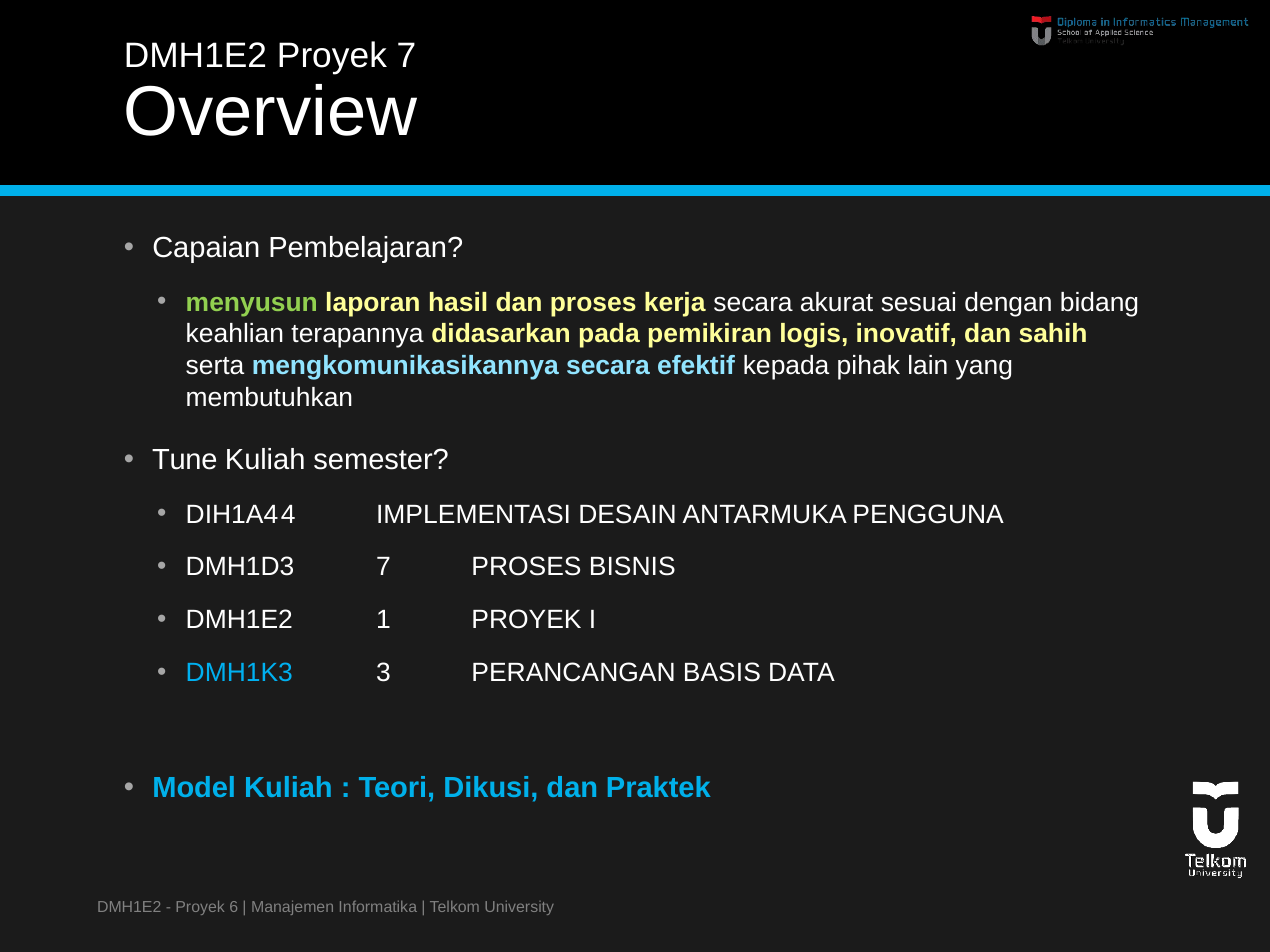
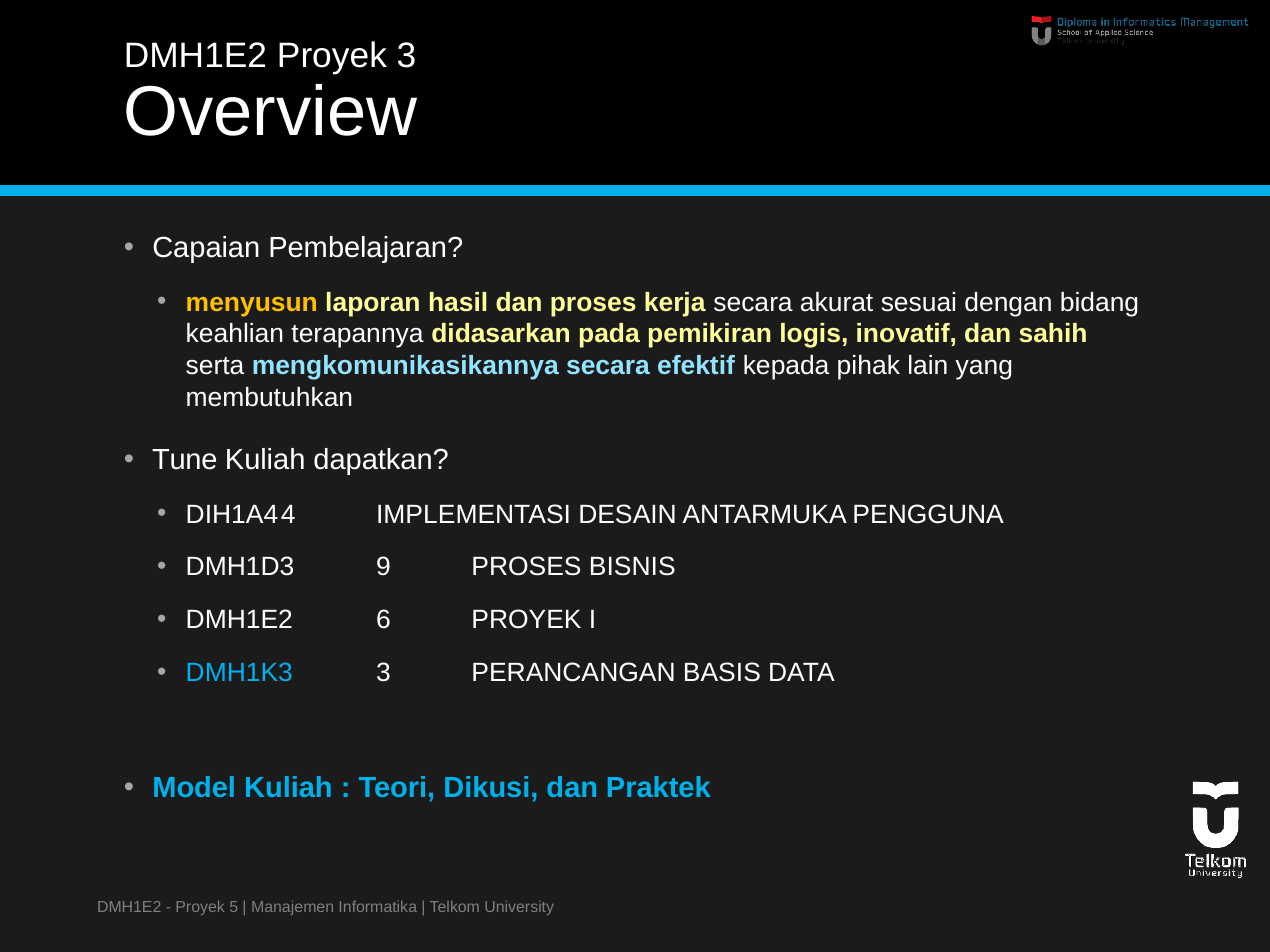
Proyek 7: 7 -> 3
menyusun colour: light green -> yellow
semester: semester -> dapatkan
DMH1D3 7: 7 -> 9
1: 1 -> 6
6: 6 -> 5
